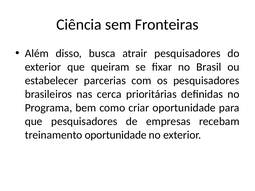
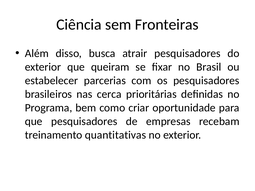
treinamento oportunidade: oportunidade -> quantitativas
